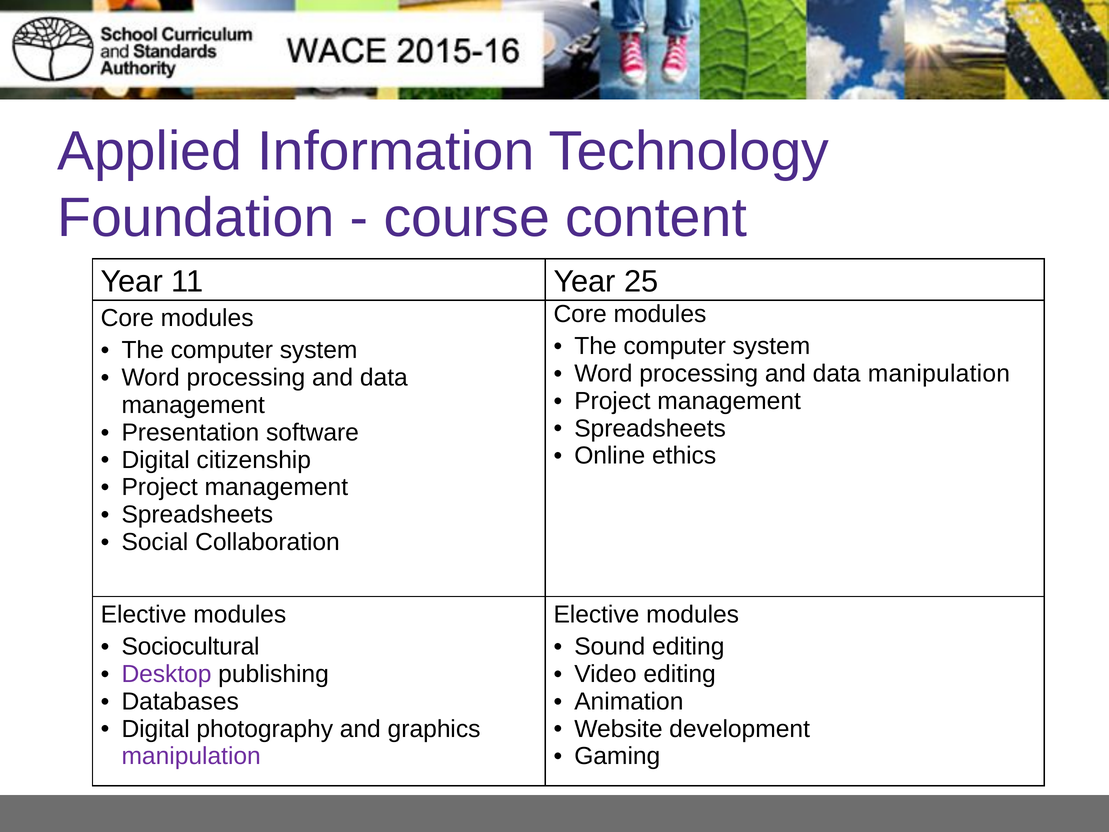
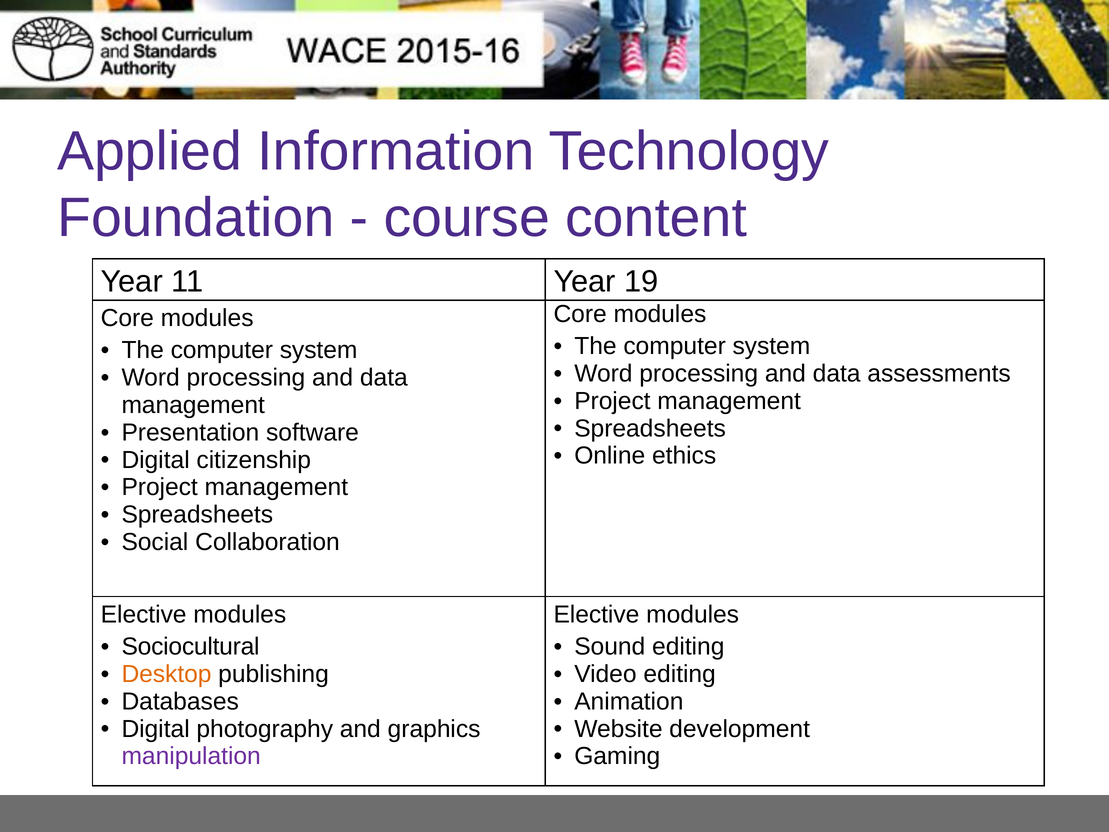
25: 25 -> 19
data manipulation: manipulation -> assessments
Desktop colour: purple -> orange
